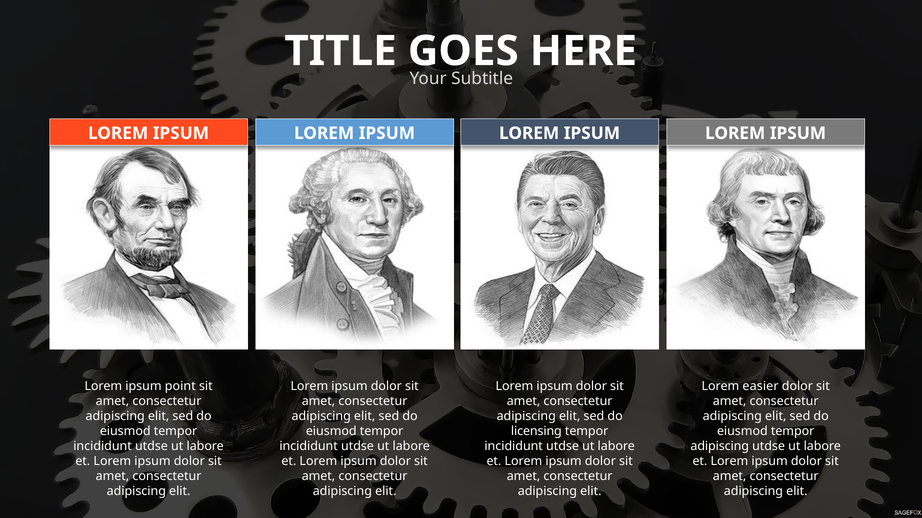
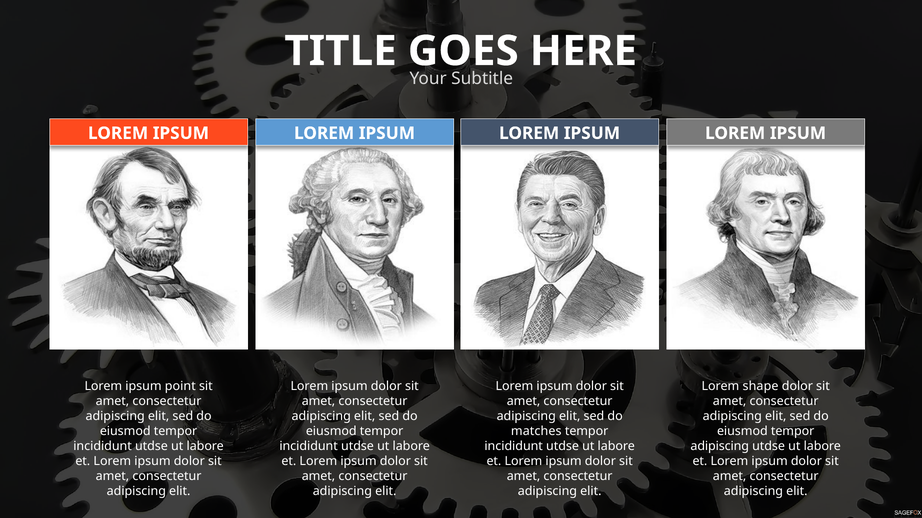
easier: easier -> shape
licensing: licensing -> matches
